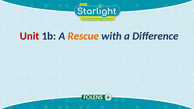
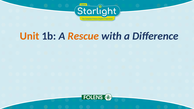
Unit colour: red -> orange
